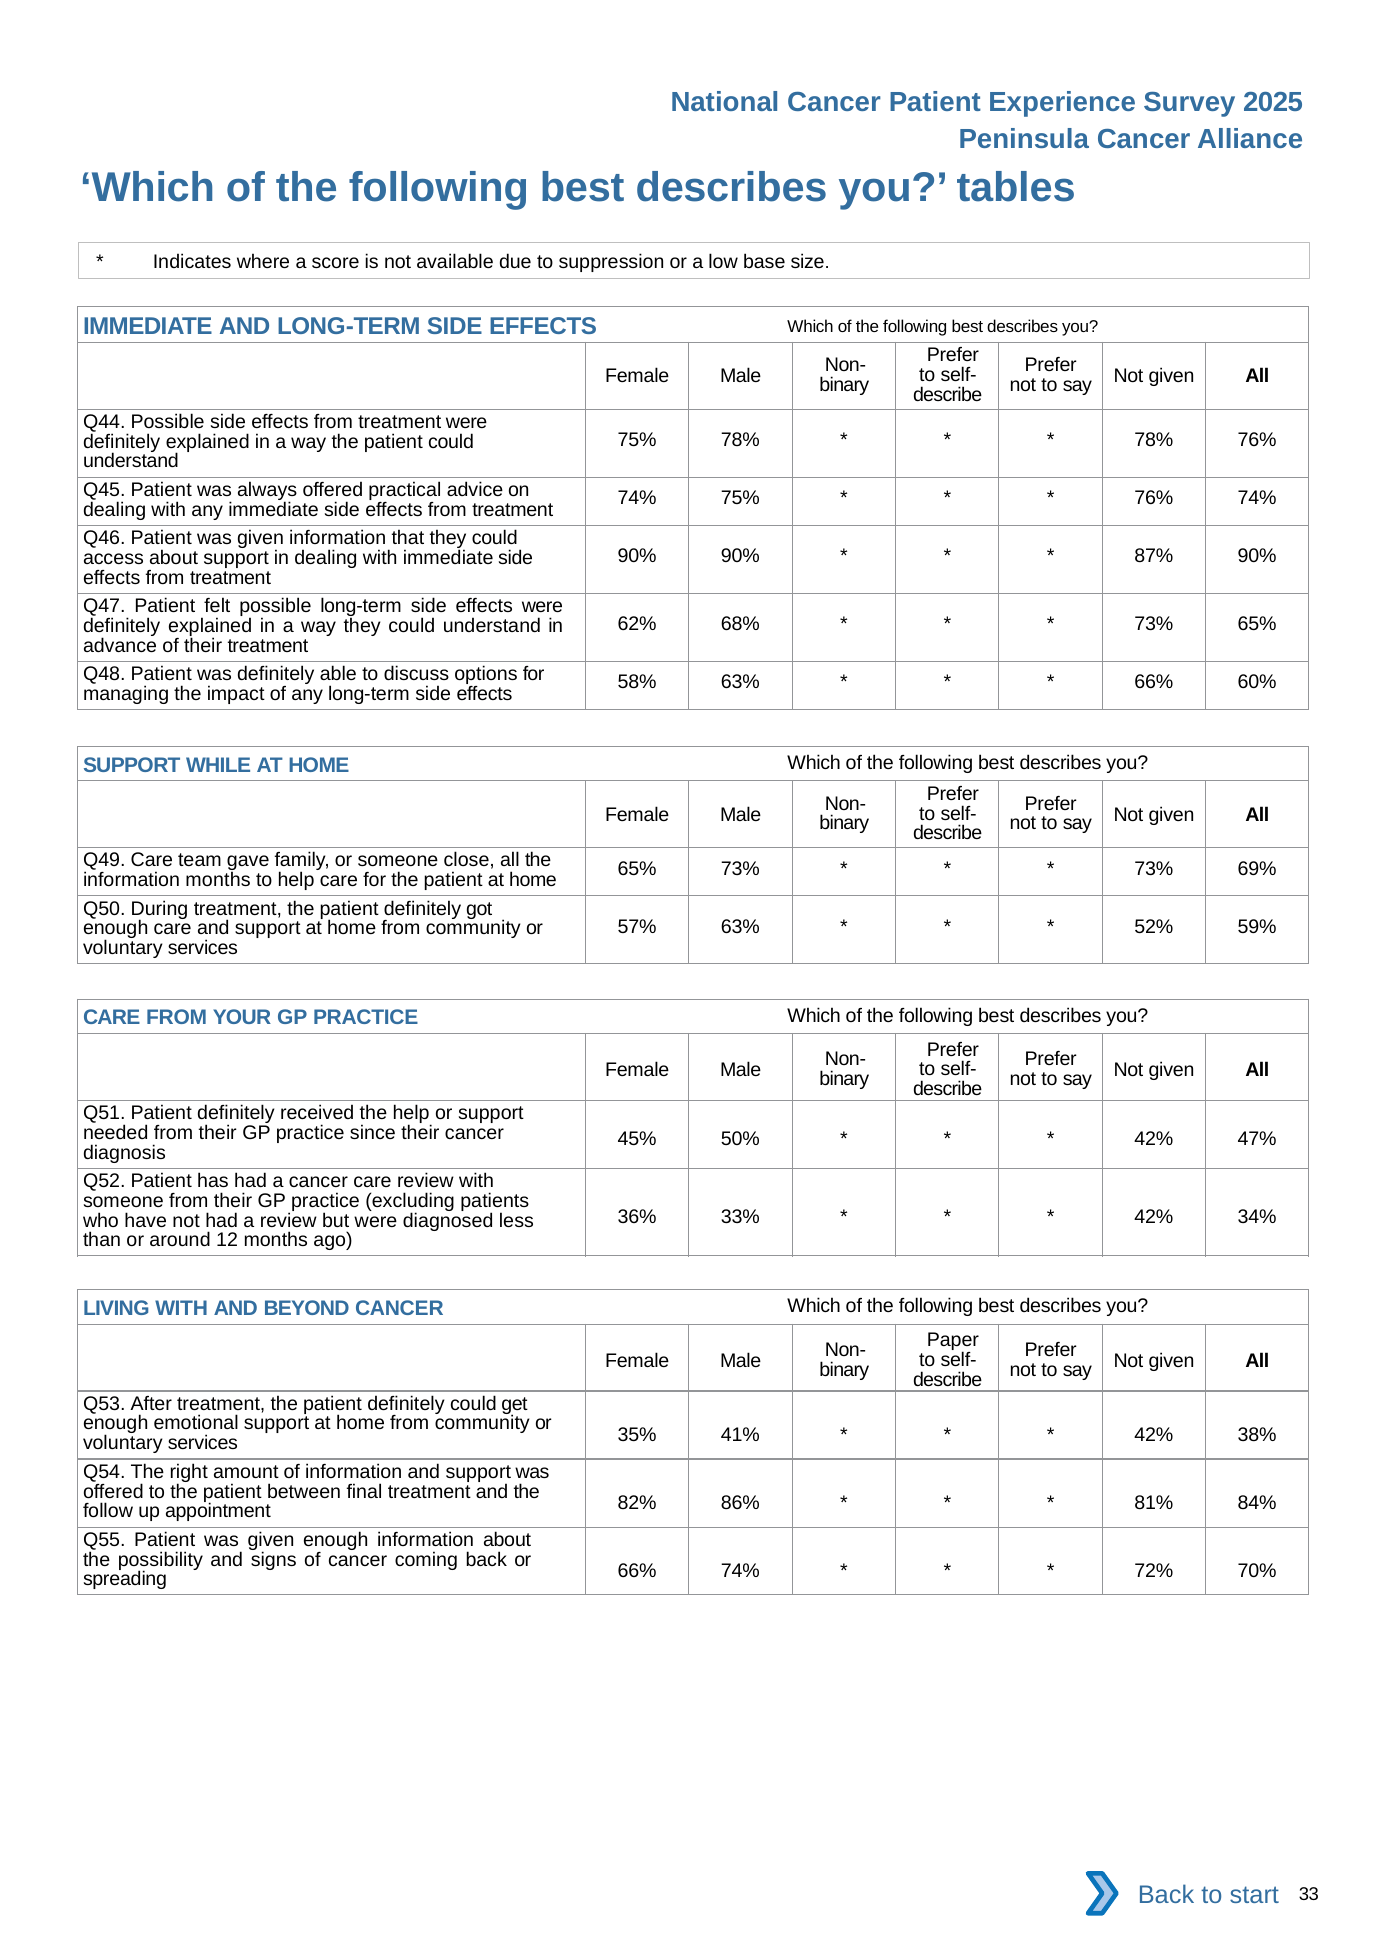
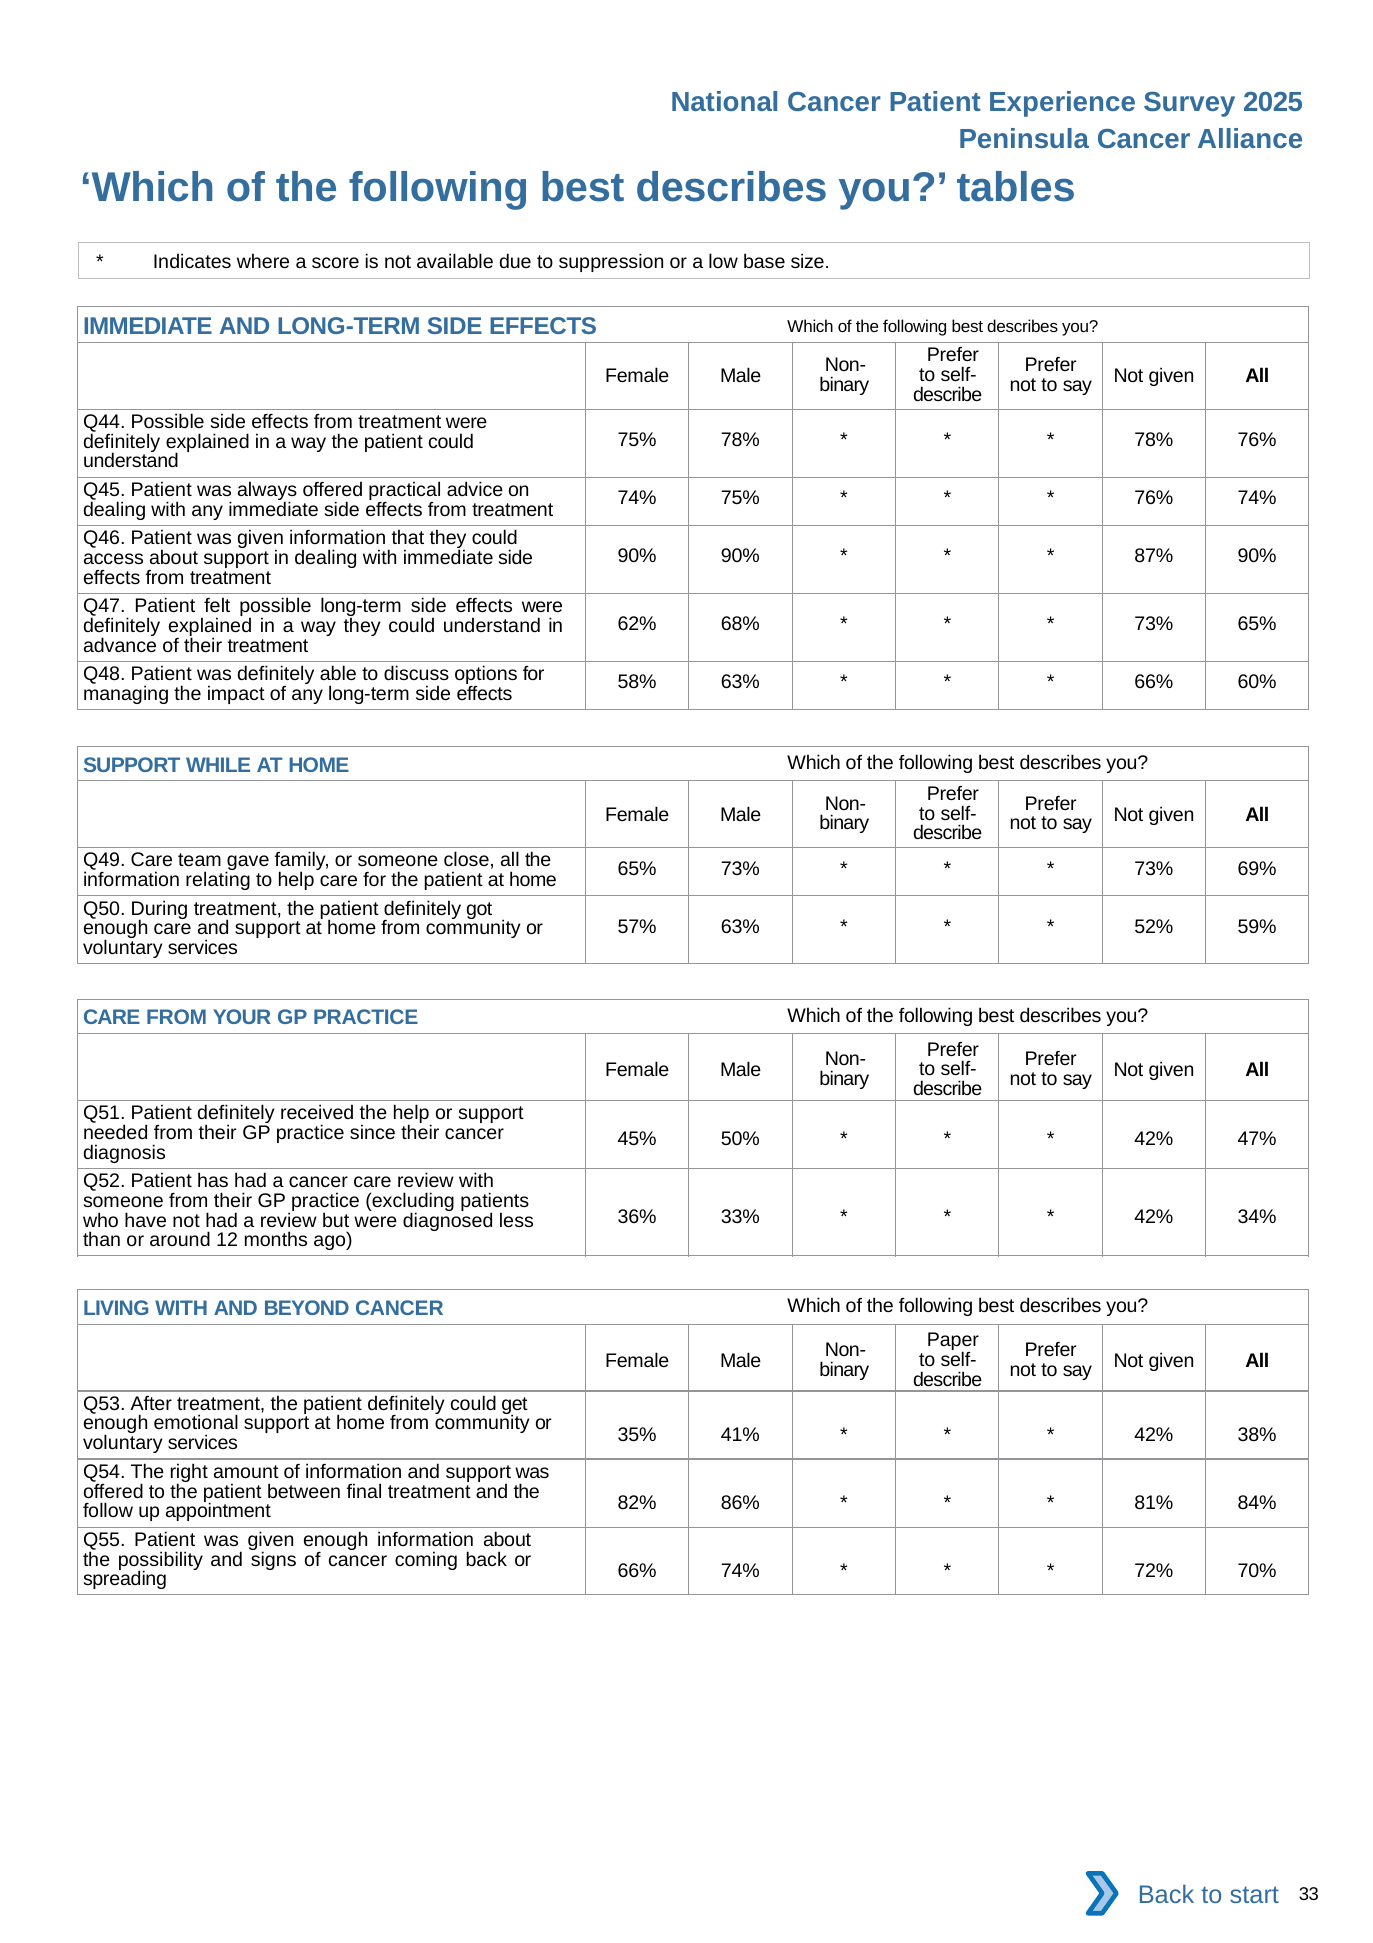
information months: months -> relating
